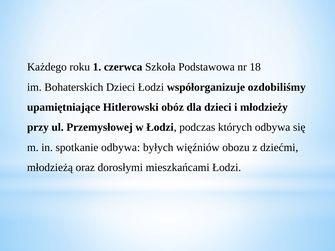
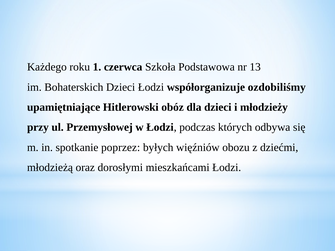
18: 18 -> 13
spotkanie odbywa: odbywa -> poprzez
